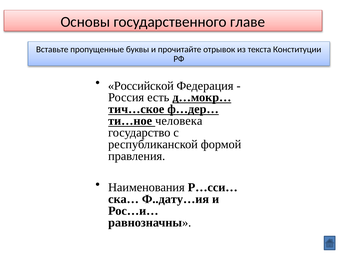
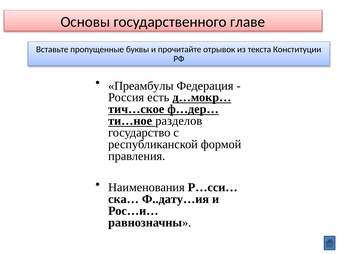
Российской: Российской -> Преамбулы
человека: человека -> разделов
